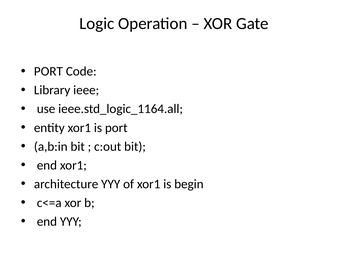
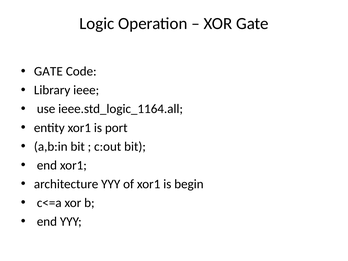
PORT at (48, 71): PORT -> GATE
